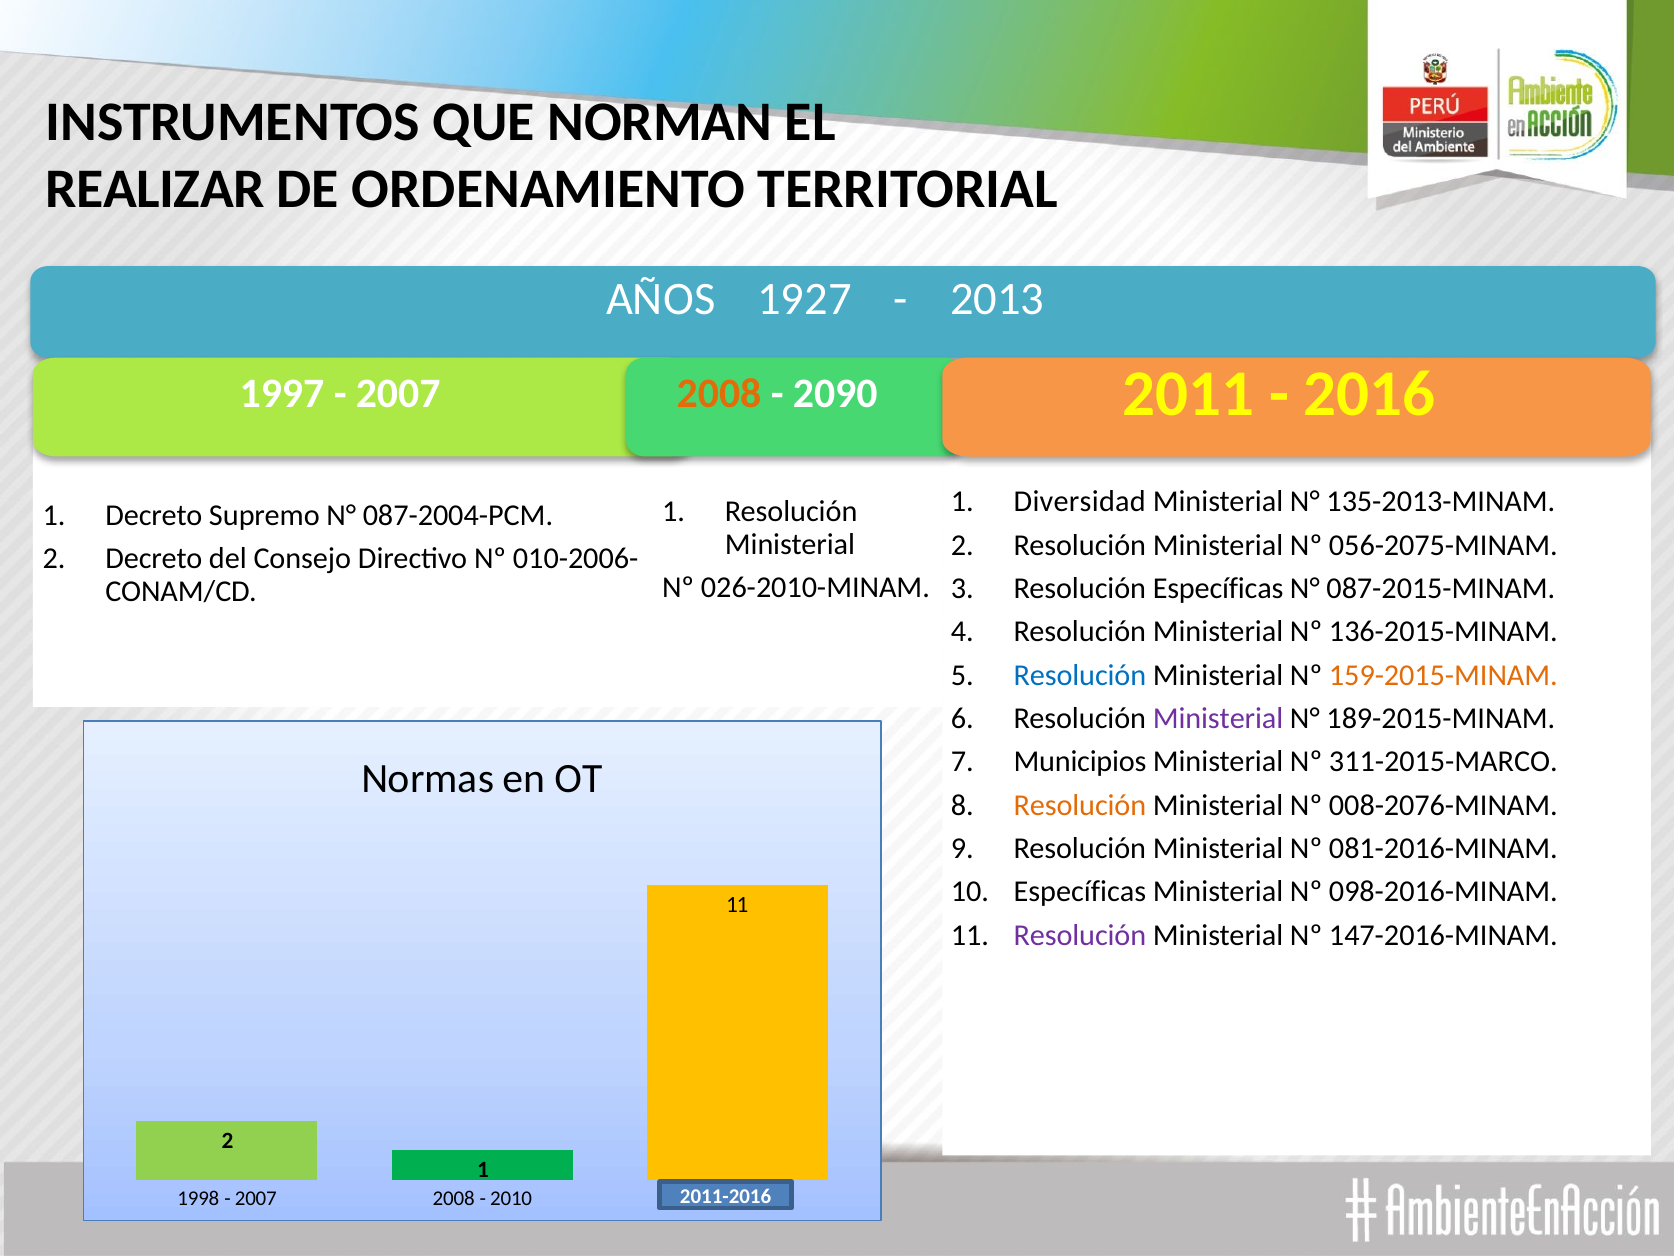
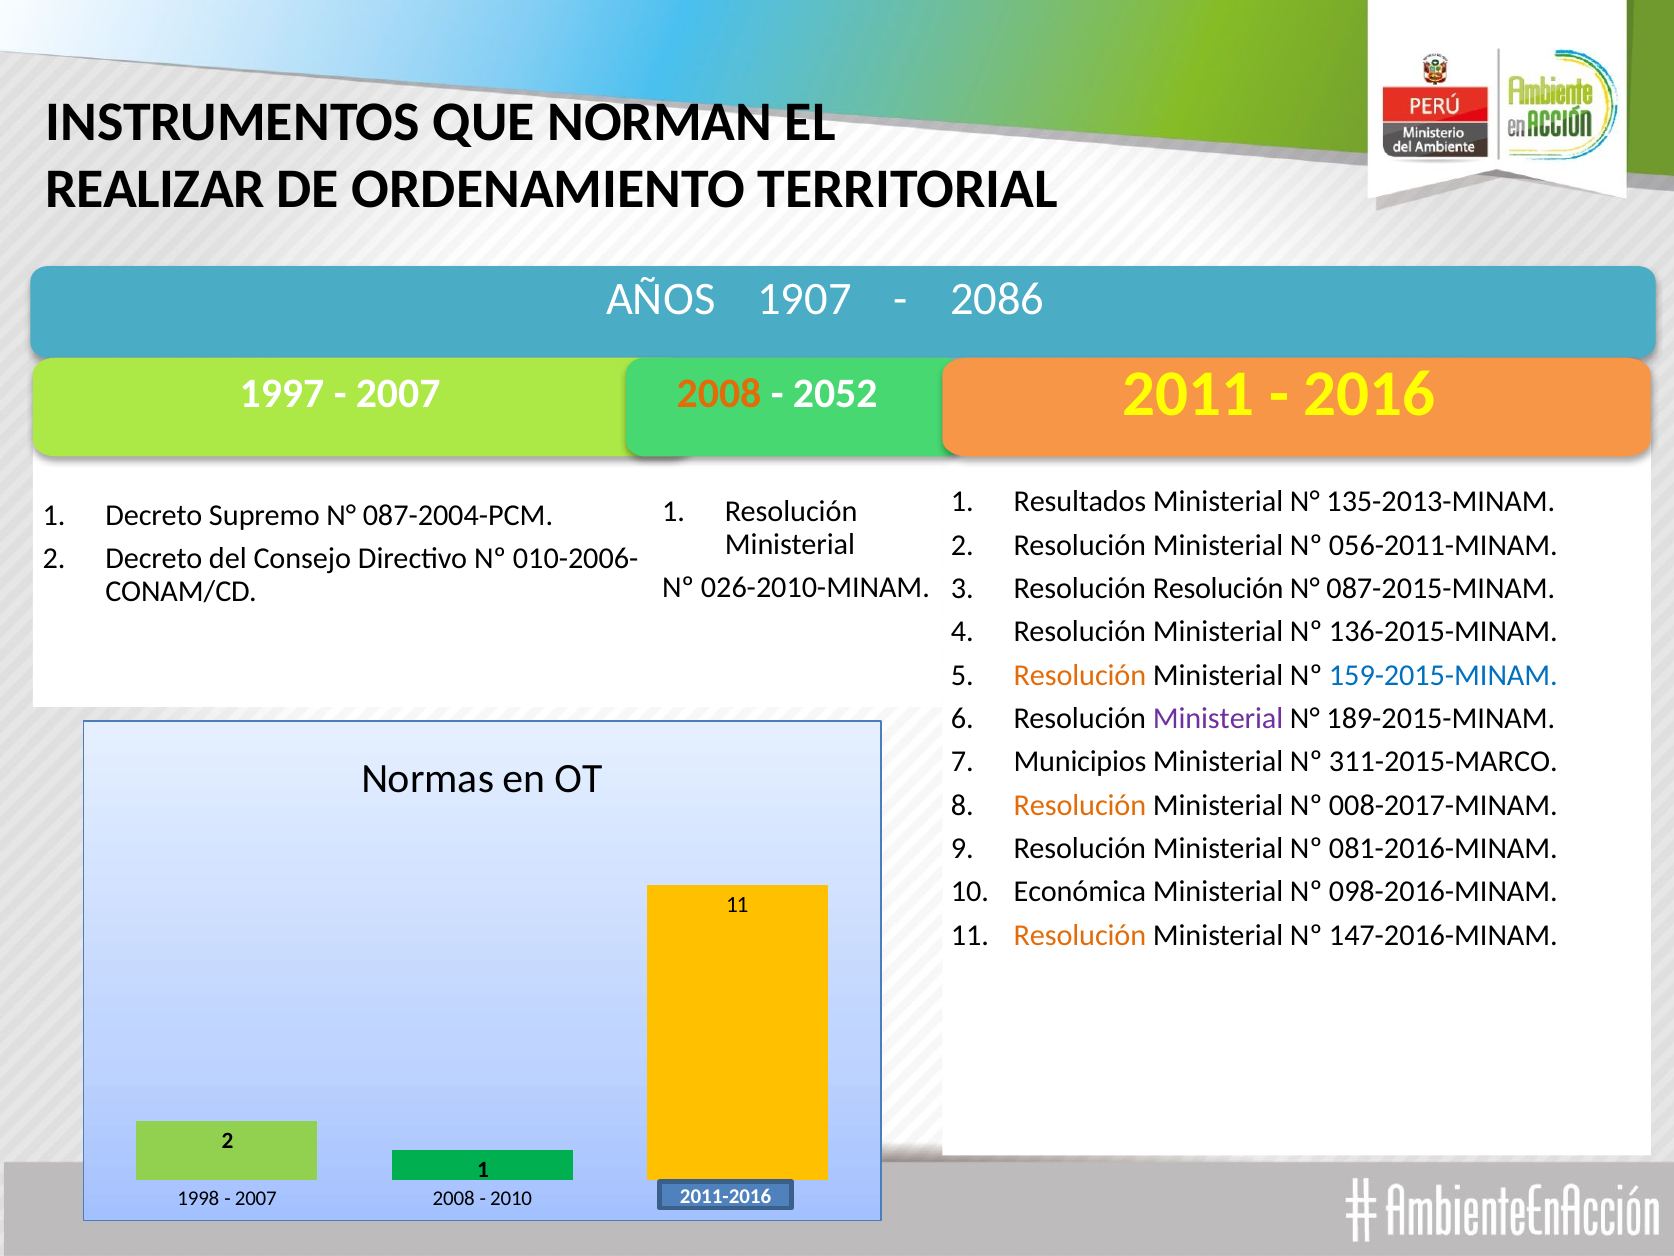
1927: 1927 -> 1907
2013: 2013 -> 2086
2090: 2090 -> 2052
Diversidad: Diversidad -> Resultados
056-2075-MINAM: 056-2075-MINAM -> 056-2011-MINAM
Resolución Específicas: Específicas -> Resolución
Resolución at (1080, 675) colour: blue -> orange
159-2015-MINAM colour: orange -> blue
008-2076-MINAM: 008-2076-MINAM -> 008-2017-MINAM
Específicas at (1080, 891): Específicas -> Económica
Resolución at (1080, 935) colour: purple -> orange
